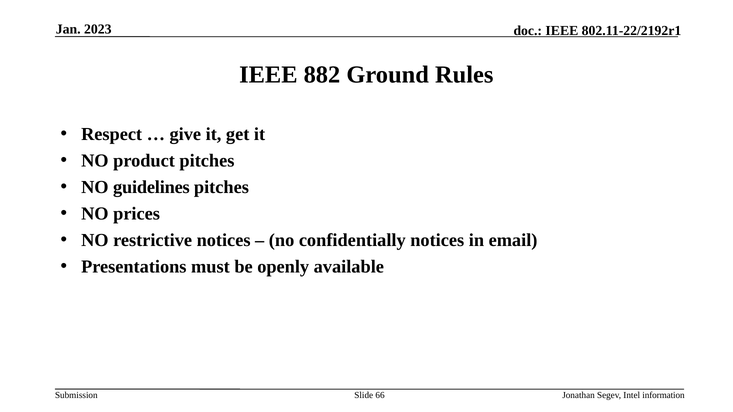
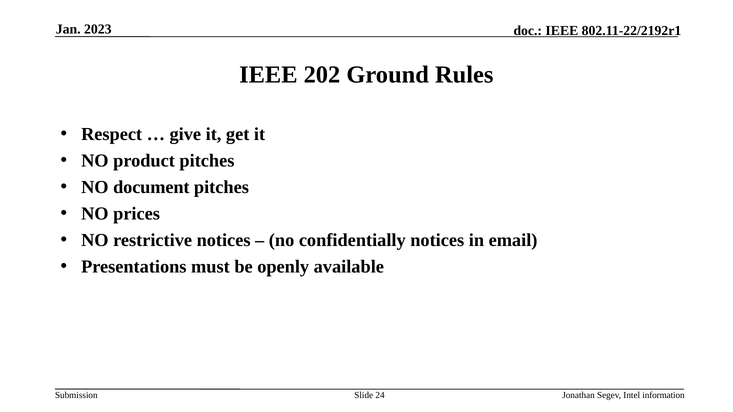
882: 882 -> 202
guidelines: guidelines -> document
66: 66 -> 24
